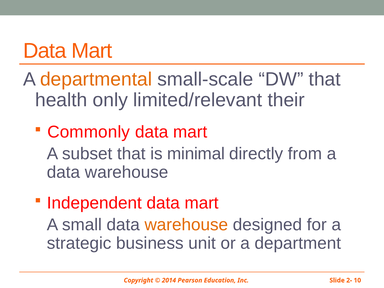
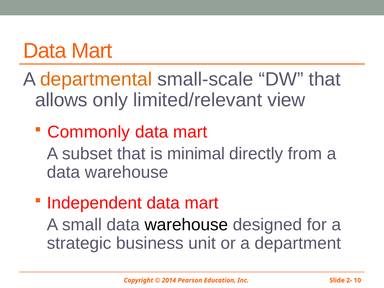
health: health -> allows
their: their -> view
warehouse at (186, 225) colour: orange -> black
